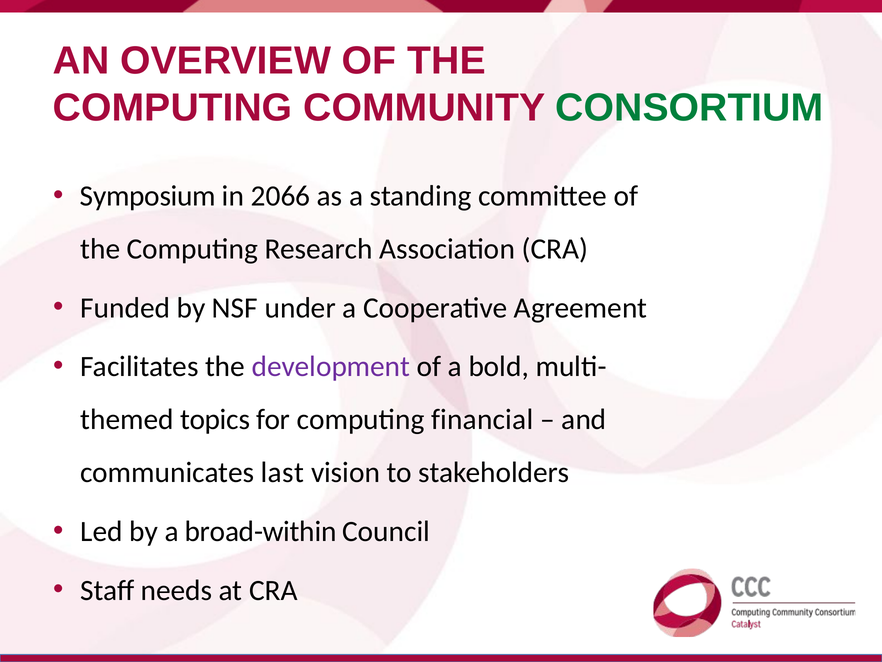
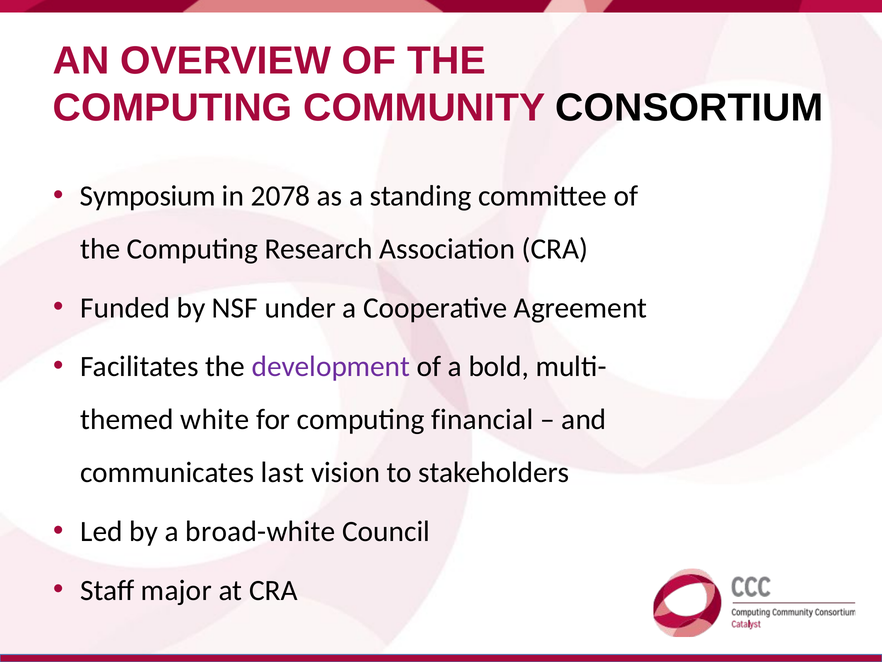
CONSORTIUM colour: green -> black
2066: 2066 -> 2078
topics: topics -> white
broad-within: broad-within -> broad-white
needs: needs -> major
